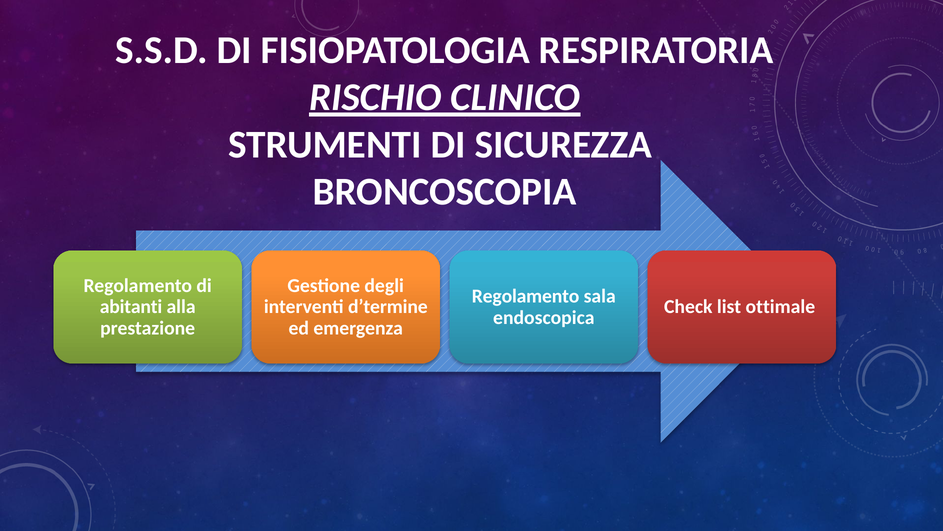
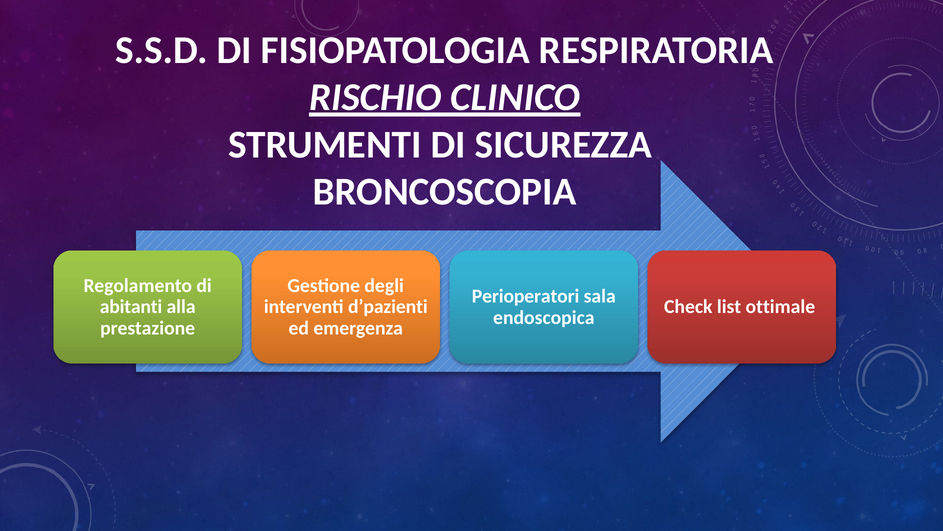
Regolamento at (526, 296): Regolamento -> Perioperatori
d’termine: d’termine -> d’pazienti
